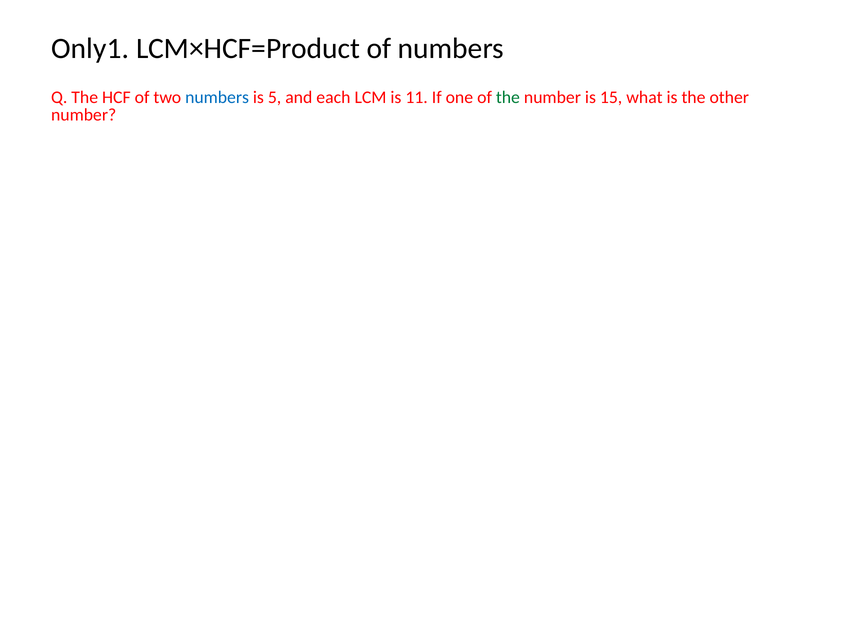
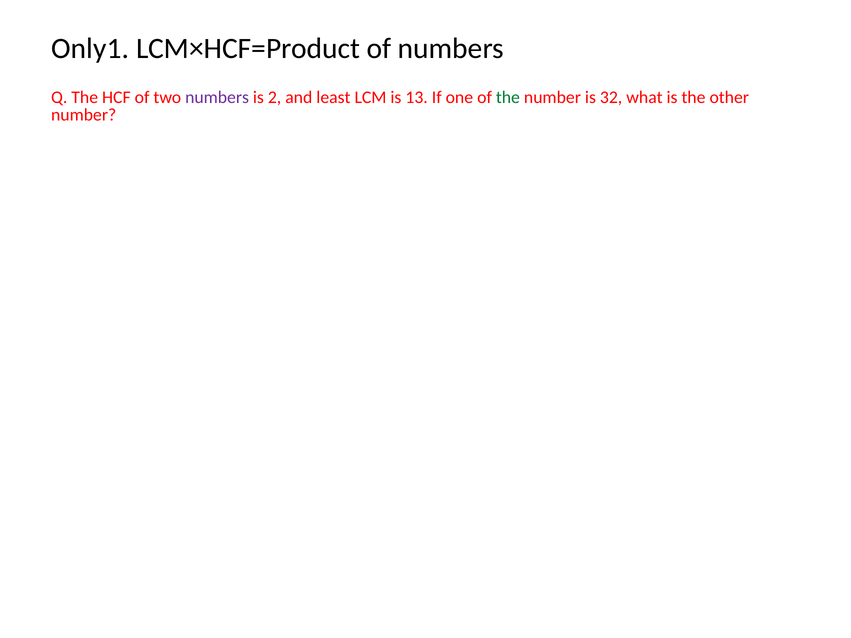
numbers at (217, 98) colour: blue -> purple
5: 5 -> 2
each: each -> least
11: 11 -> 13
15: 15 -> 32
